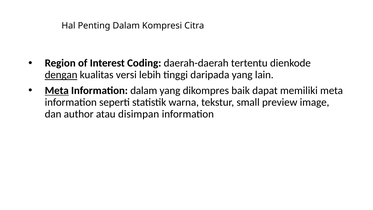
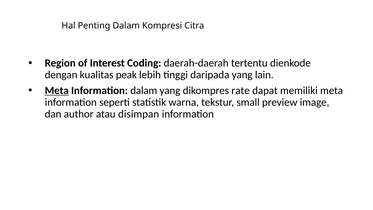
dengan underline: present -> none
versi: versi -> peak
baik: baik -> rate
